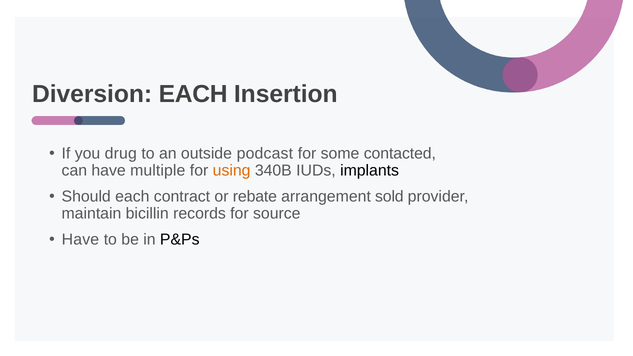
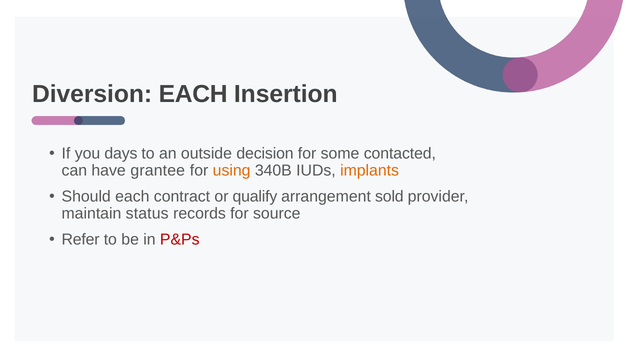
drug: drug -> days
podcast: podcast -> decision
multiple: multiple -> grantee
implants colour: black -> orange
rebate: rebate -> qualify
bicillin: bicillin -> status
Have at (80, 240): Have -> Refer
P&Ps colour: black -> red
